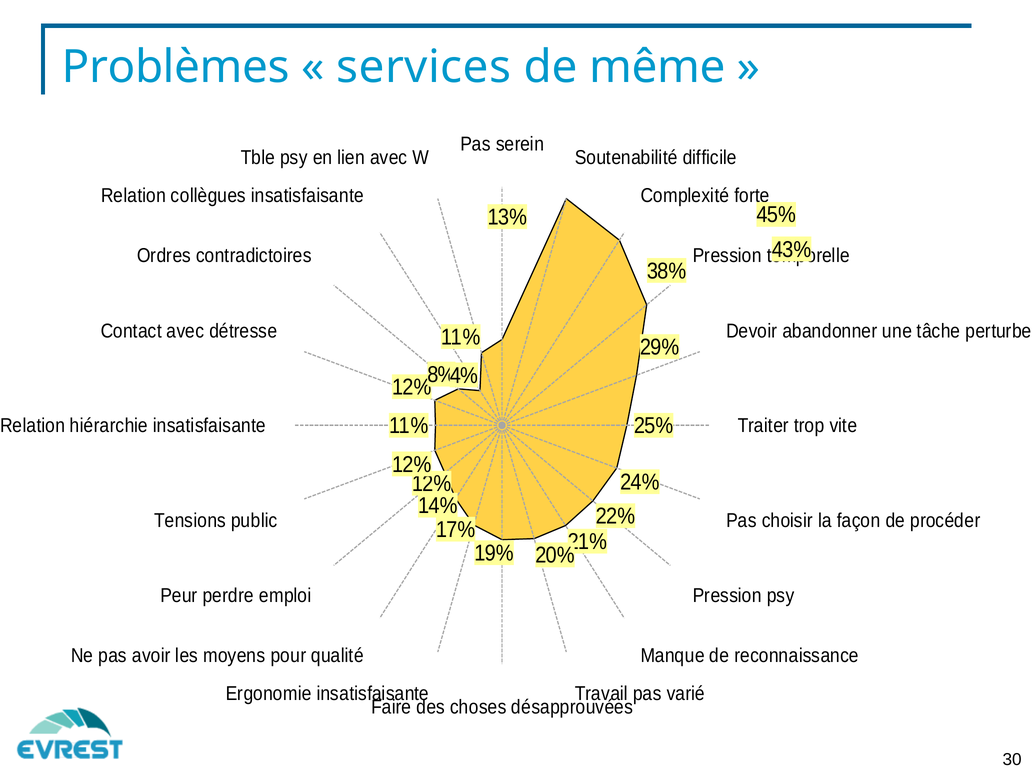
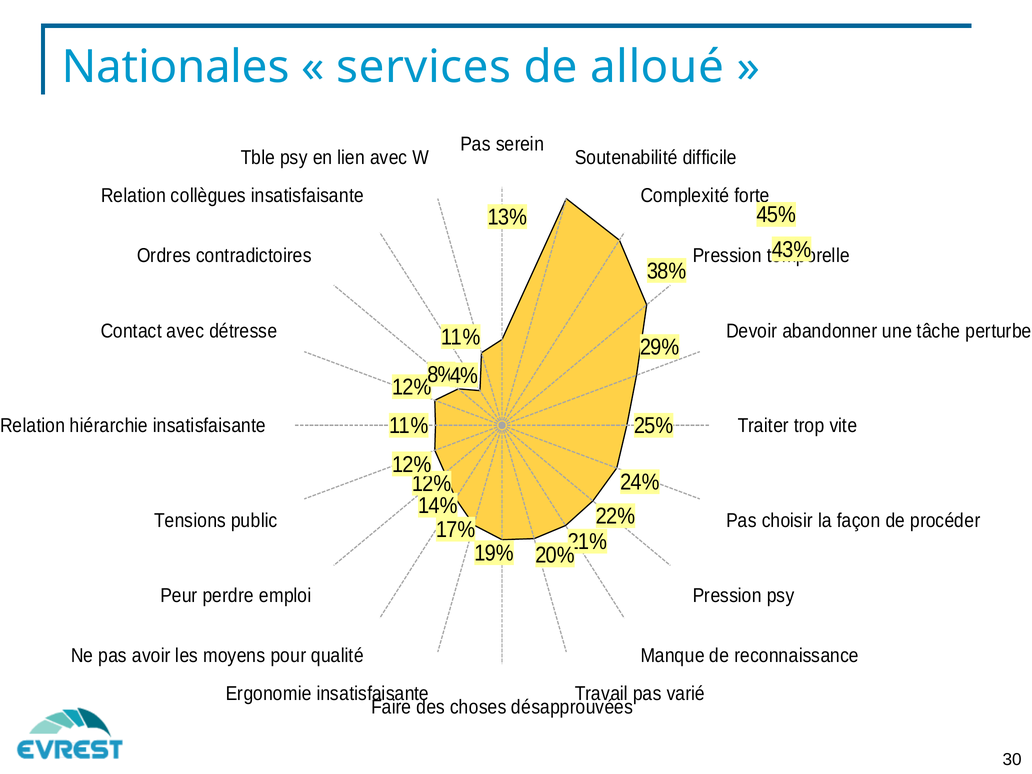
Problèmes: Problèmes -> Nationales
même: même -> alloué
